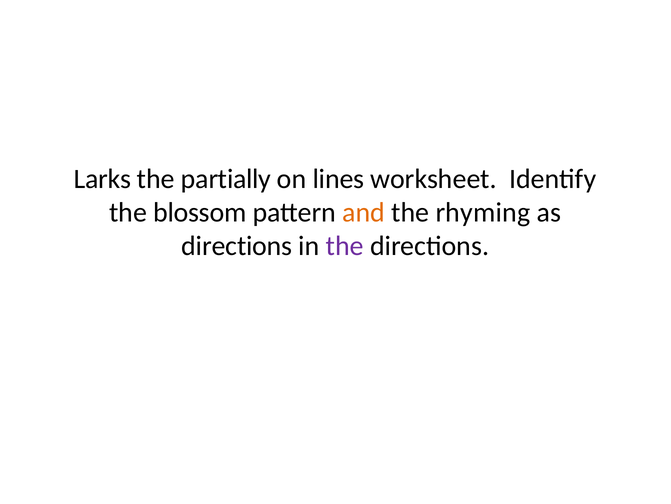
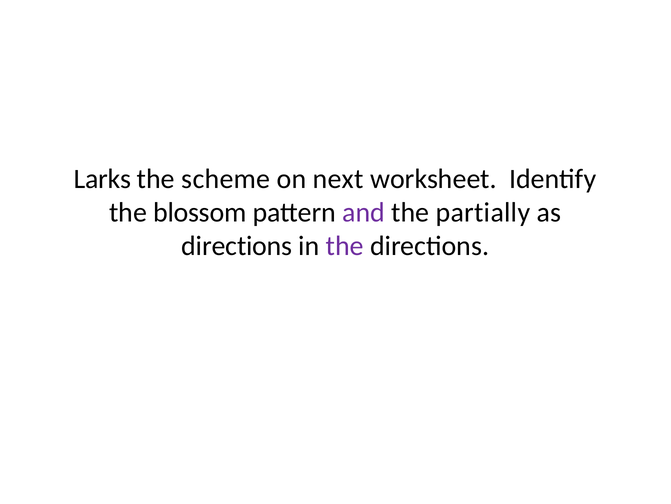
partially: partially -> scheme
lines: lines -> next
and colour: orange -> purple
rhyming: rhyming -> partially
